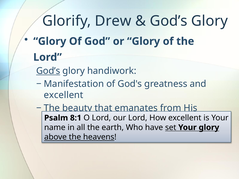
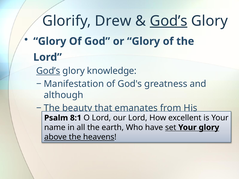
God’s at (169, 21) underline: none -> present
handiwork: handiwork -> knowledge
excellent at (64, 95): excellent -> although
